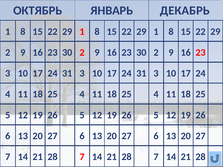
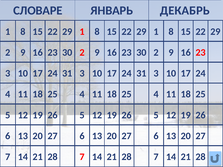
ОКТЯБРЬ: ОКТЯБРЬ -> СЛОВАРЕ
